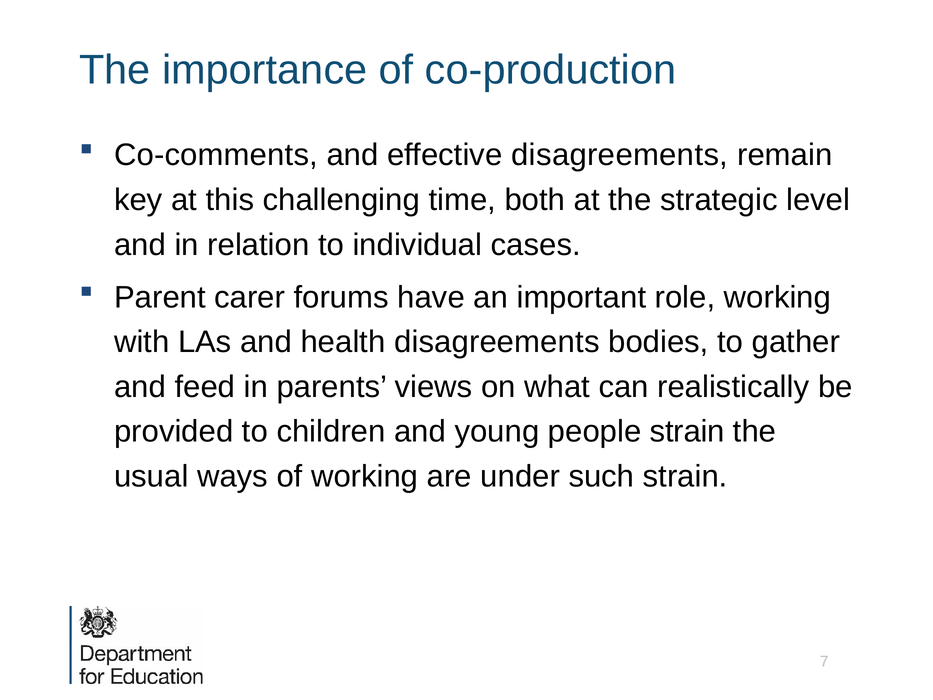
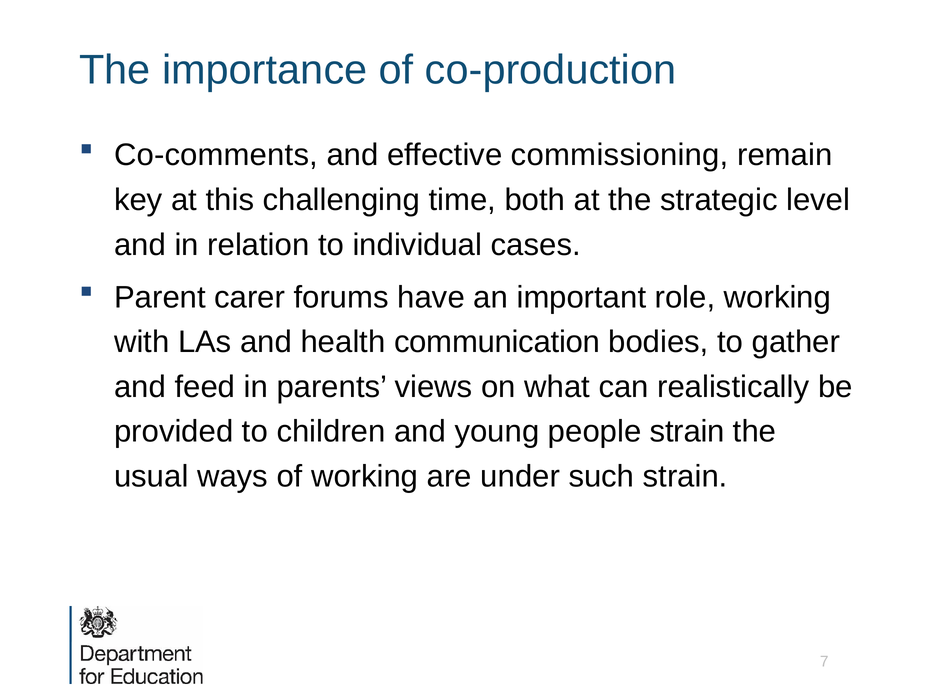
effective disagreements: disagreements -> commissioning
health disagreements: disagreements -> communication
